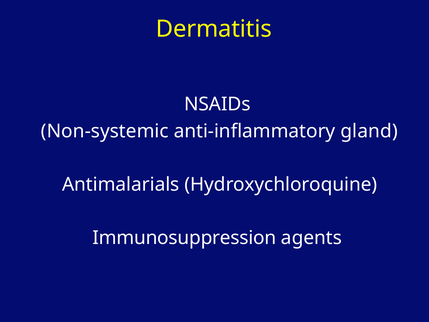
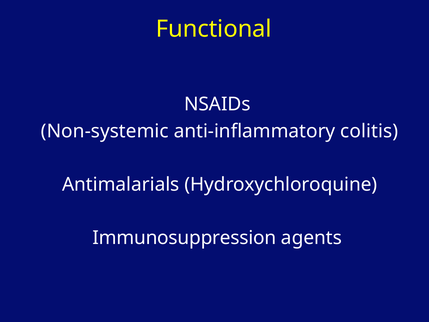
Dermatitis: Dermatitis -> Functional
gland: gland -> colitis
